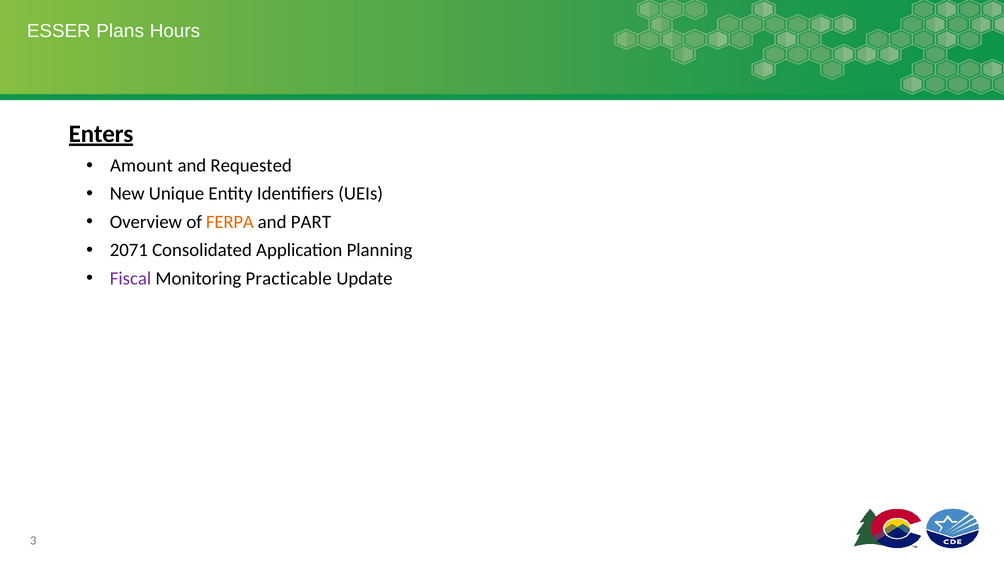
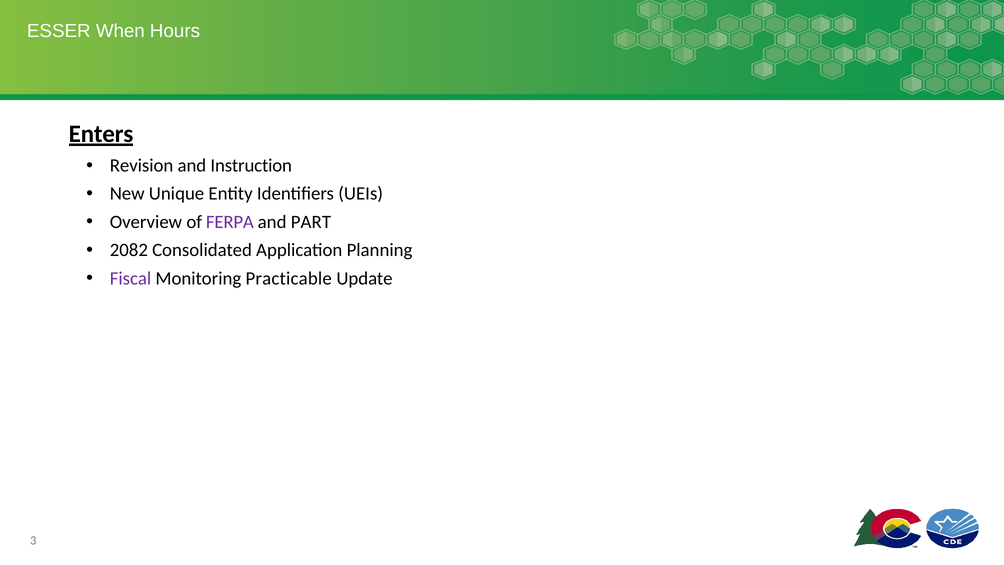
Plans: Plans -> When
Amount: Amount -> Revision
Requested: Requested -> Instruction
FERPA colour: orange -> purple
2071: 2071 -> 2082
